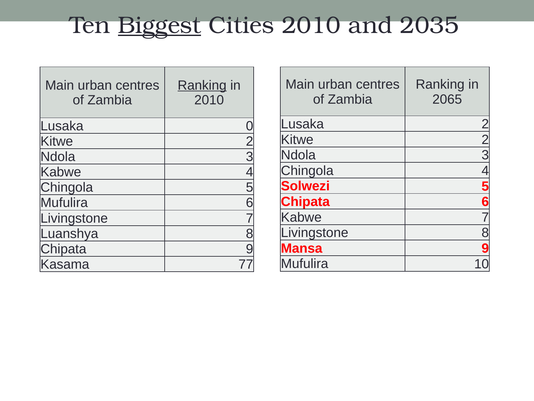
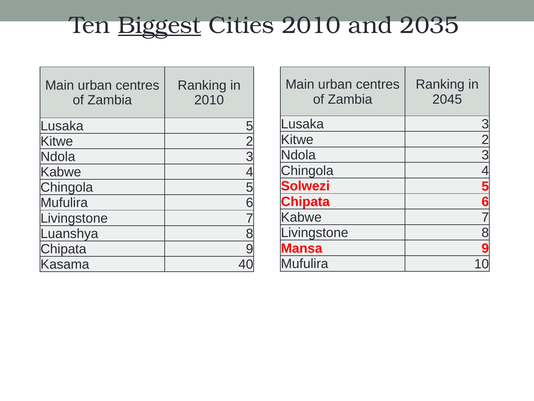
Ranking at (202, 85) underline: present -> none
2065: 2065 -> 2045
Lusaka 2: 2 -> 3
Lusaka 0: 0 -> 5
77: 77 -> 40
